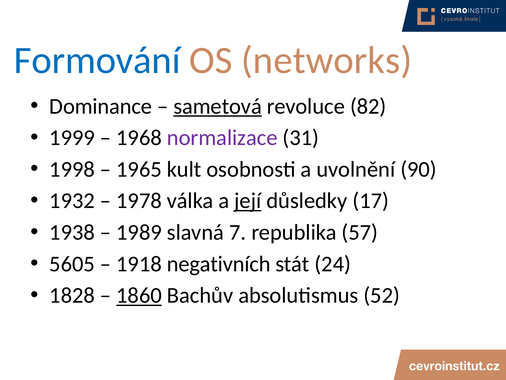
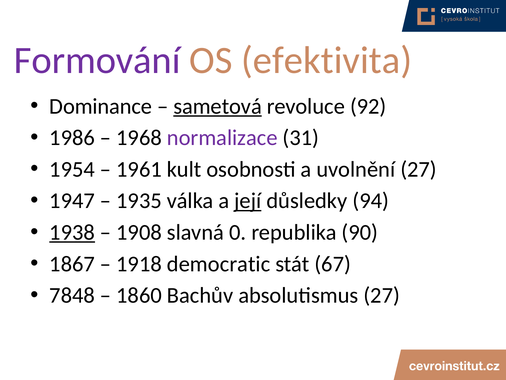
Formování colour: blue -> purple
networks: networks -> efektivita
82: 82 -> 92
1999: 1999 -> 1986
1998: 1998 -> 1954
1965: 1965 -> 1961
uvolnění 90: 90 -> 27
1932: 1932 -> 1947
1978: 1978 -> 1935
17: 17 -> 94
1938 underline: none -> present
1989: 1989 -> 1908
7: 7 -> 0
57: 57 -> 90
5605: 5605 -> 1867
negativních: negativních -> democratic
24: 24 -> 67
1828: 1828 -> 7848
1860 underline: present -> none
absolutismus 52: 52 -> 27
